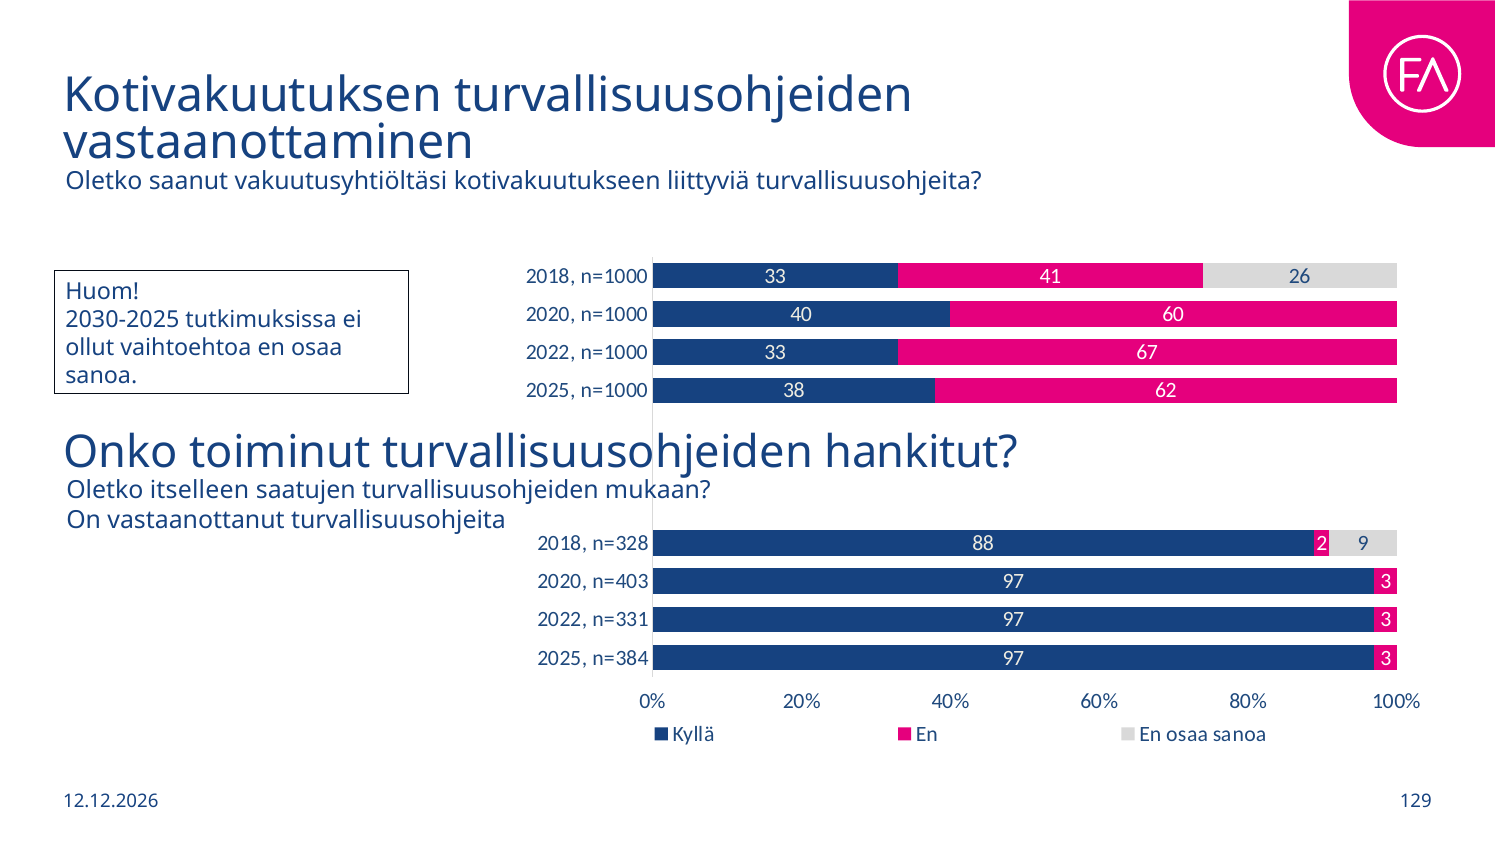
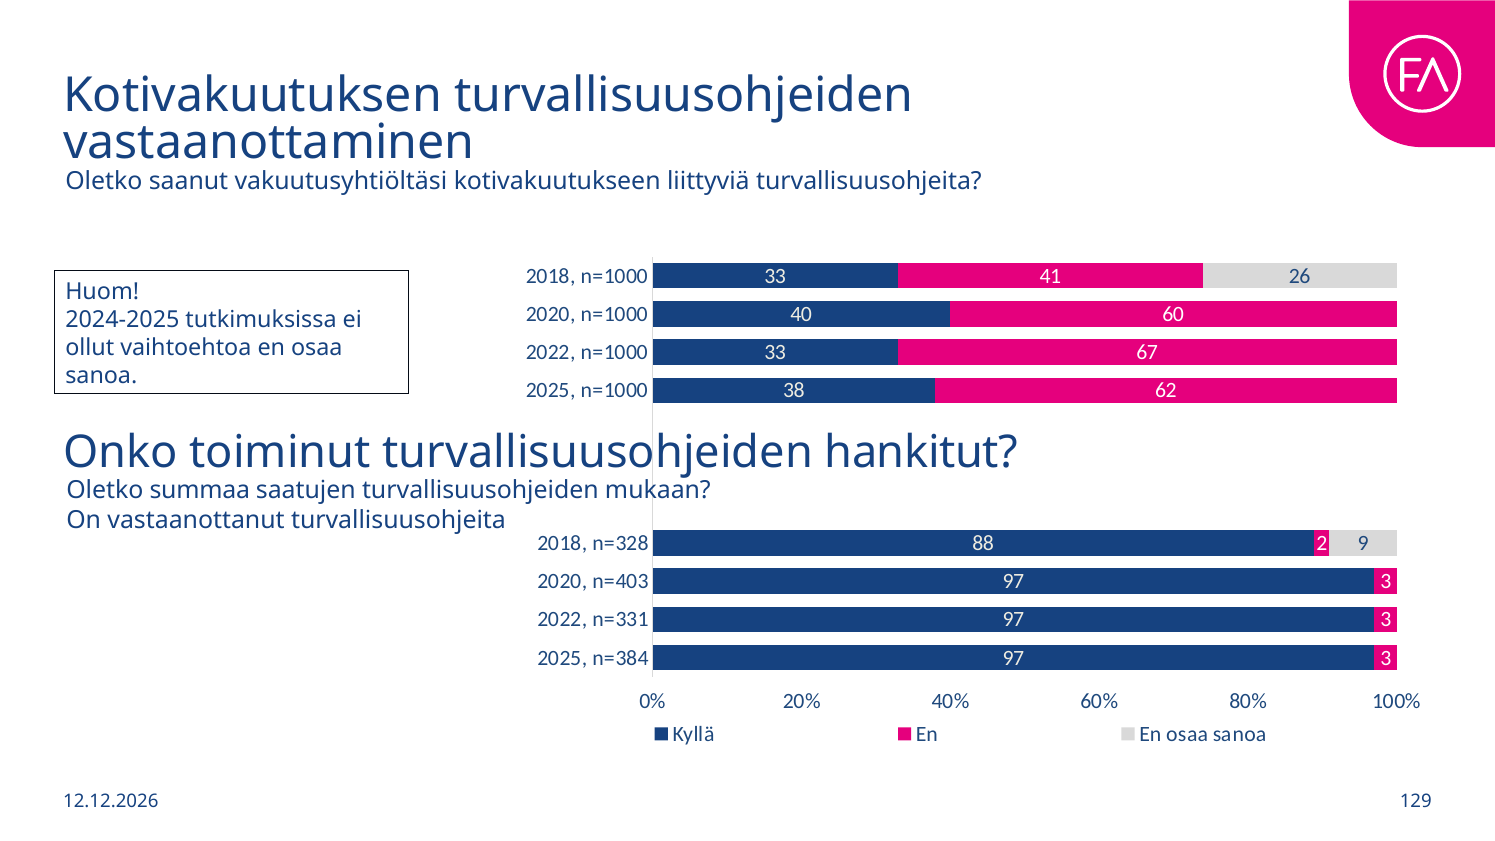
2030-2025: 2030-2025 -> 2024-2025
itselleen: itselleen -> summaa
